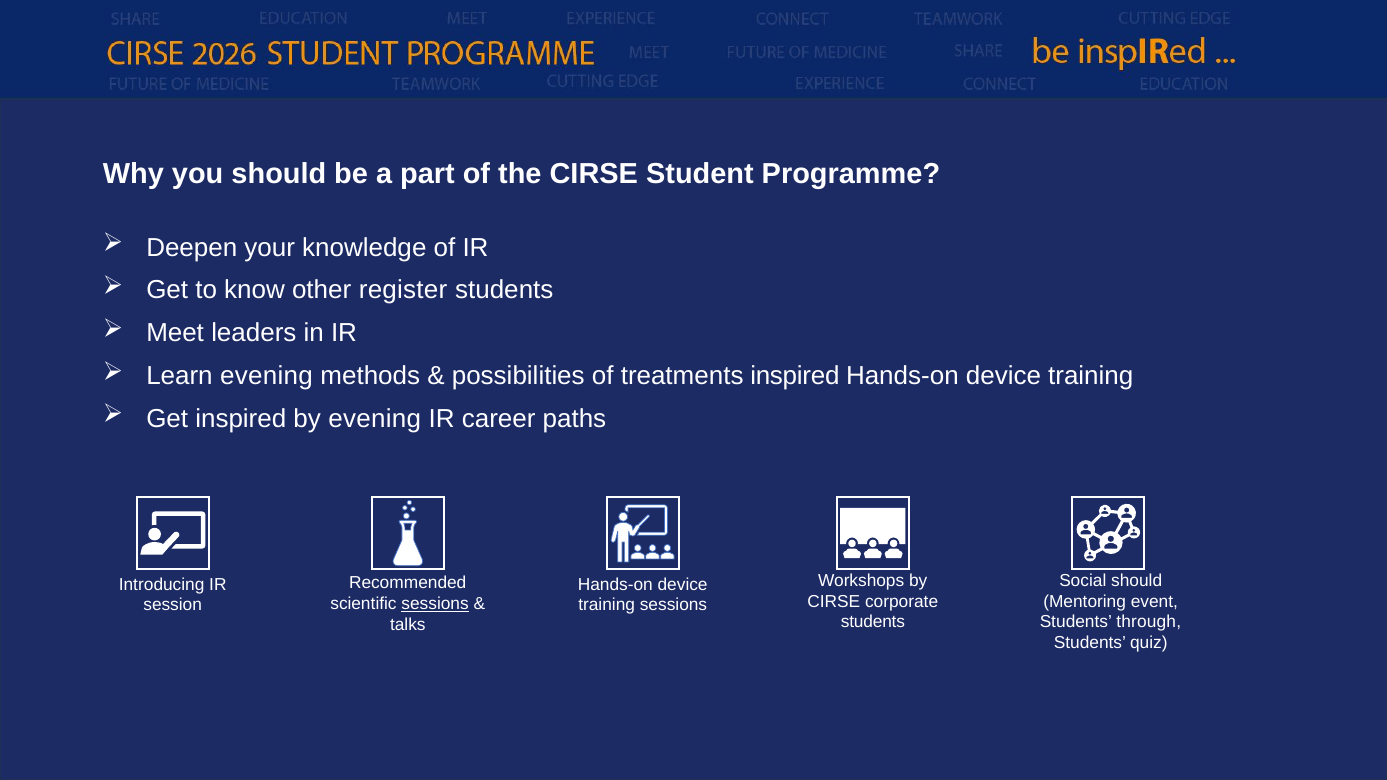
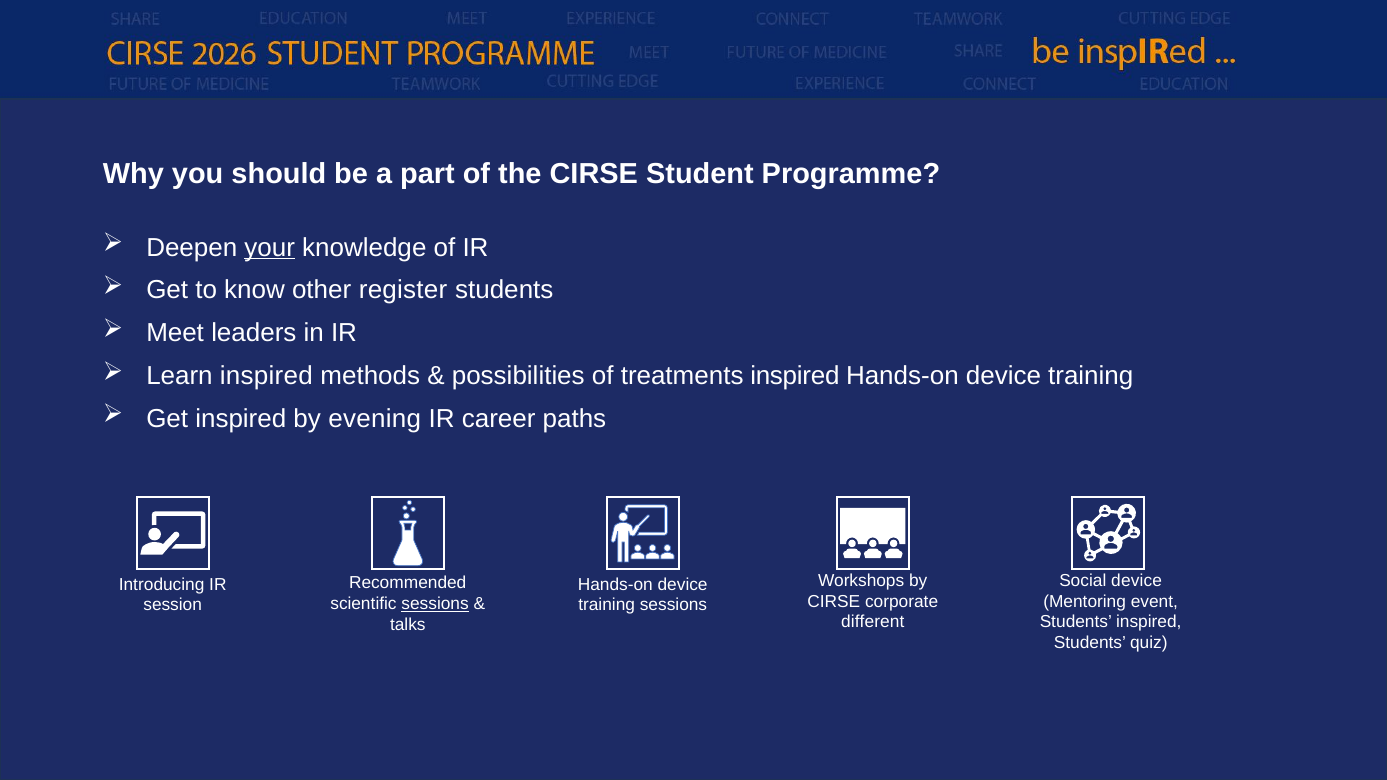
your underline: none -> present
Learn evening: evening -> inspired
Social should: should -> device
students at (873, 622): students -> different
Students through: through -> inspired
